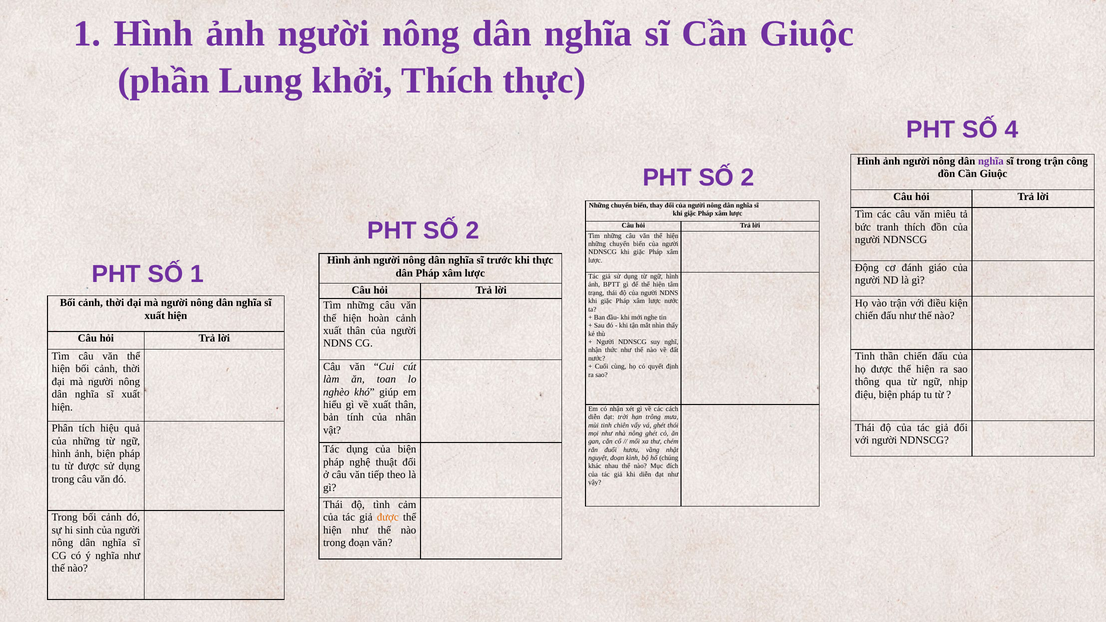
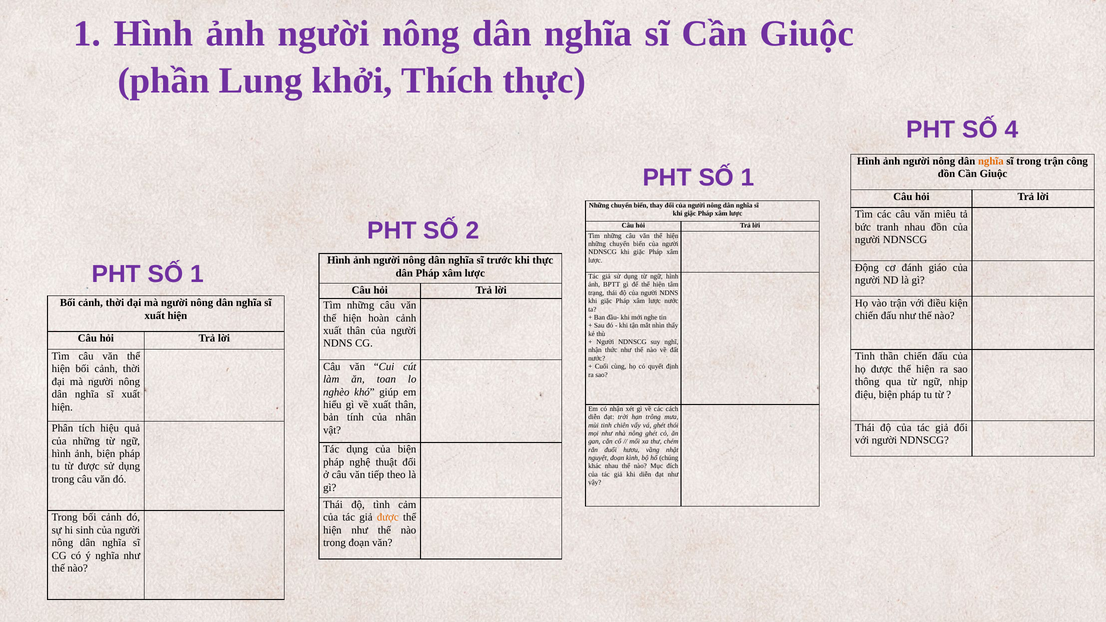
nghĩa at (991, 161) colour: purple -> orange
2 at (748, 178): 2 -> 1
tranh thích: thích -> nhau
